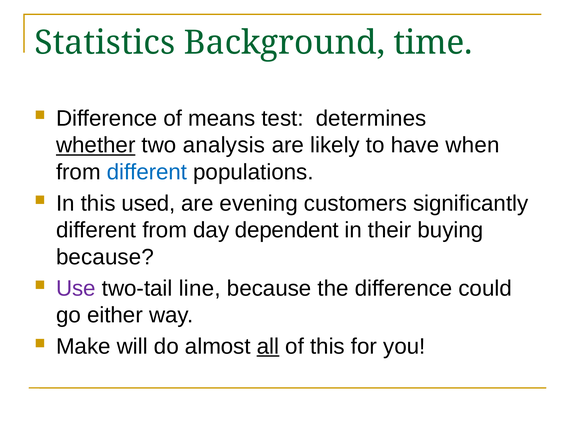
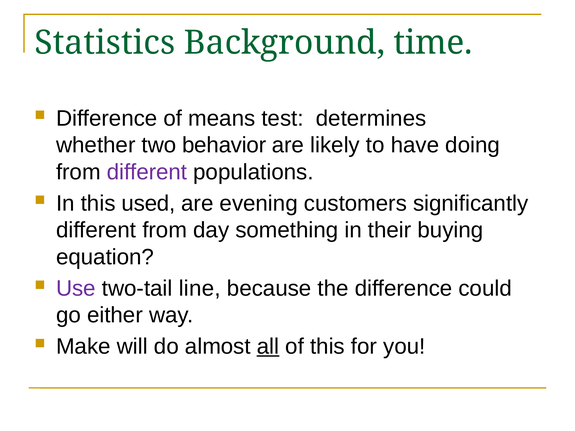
whether underline: present -> none
analysis: analysis -> behavior
when: when -> doing
different at (147, 172) colour: blue -> purple
dependent: dependent -> something
because at (105, 257): because -> equation
